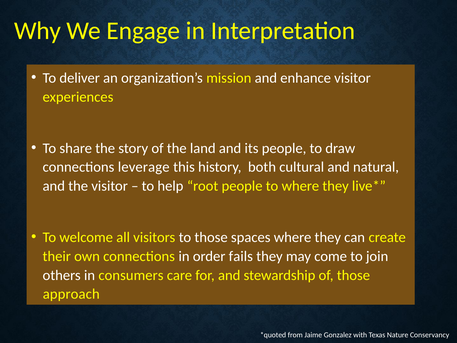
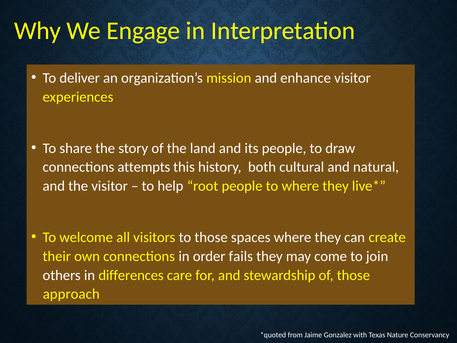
leverage: leverage -> attempts
consumers: consumers -> differences
